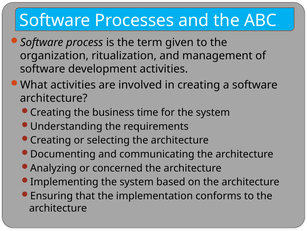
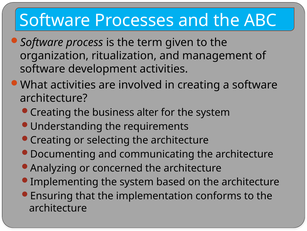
time: time -> alter
